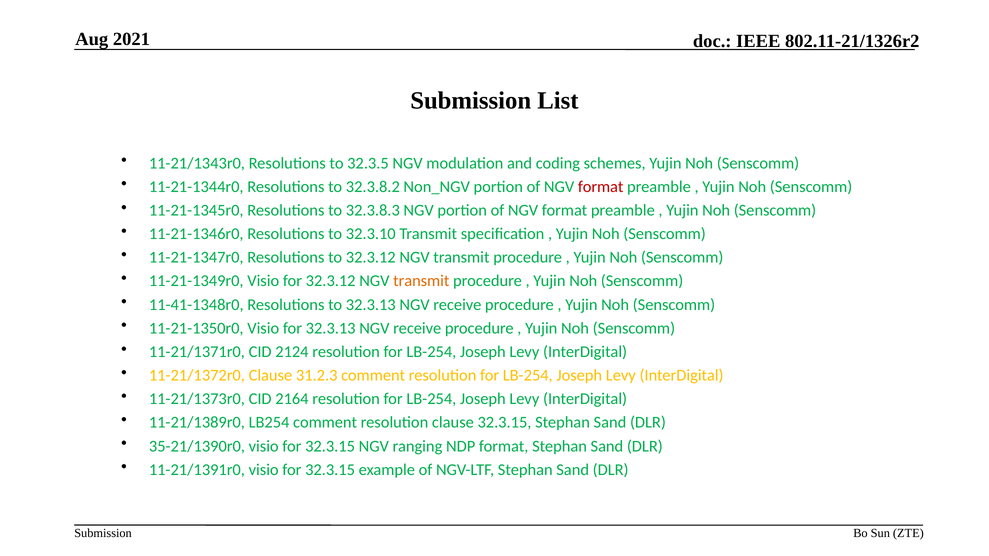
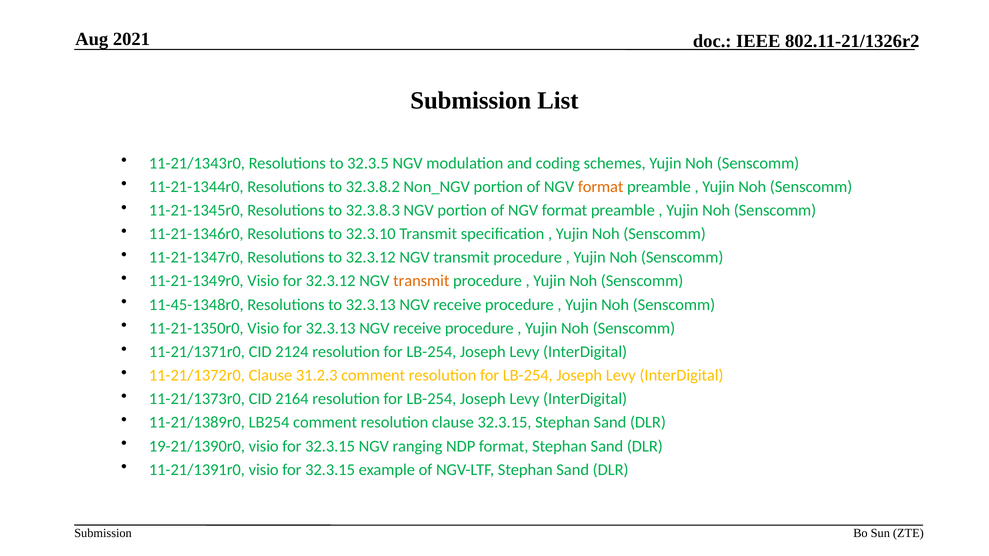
format at (601, 187) colour: red -> orange
11-41-1348r0: 11-41-1348r0 -> 11-45-1348r0
35-21/1390r0: 35-21/1390r0 -> 19-21/1390r0
